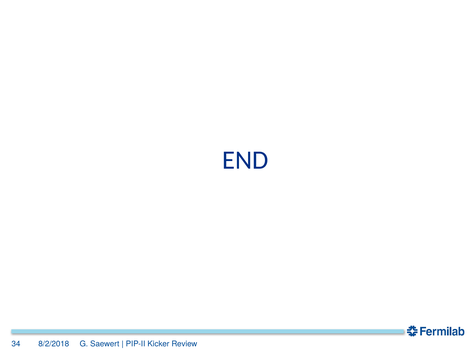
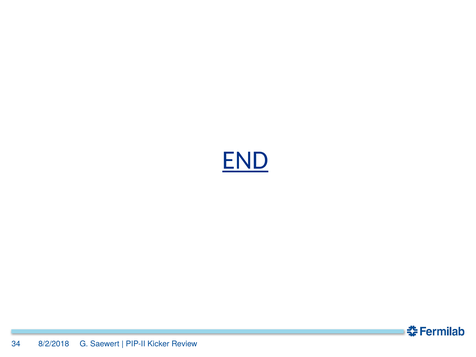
END underline: none -> present
